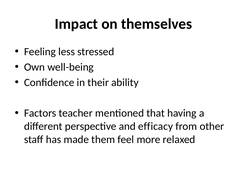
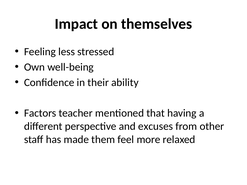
efficacy: efficacy -> excuses
